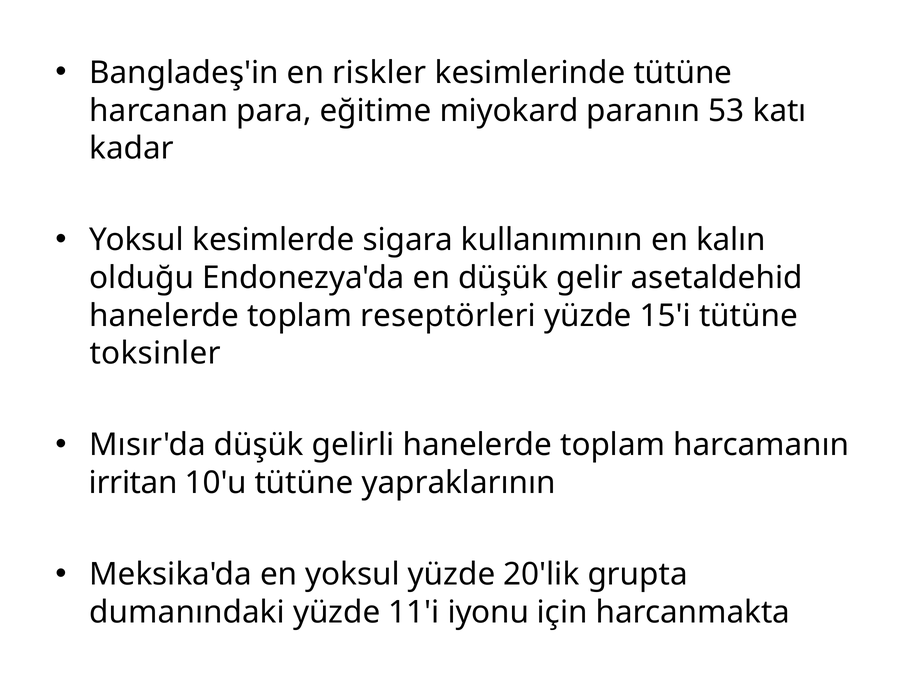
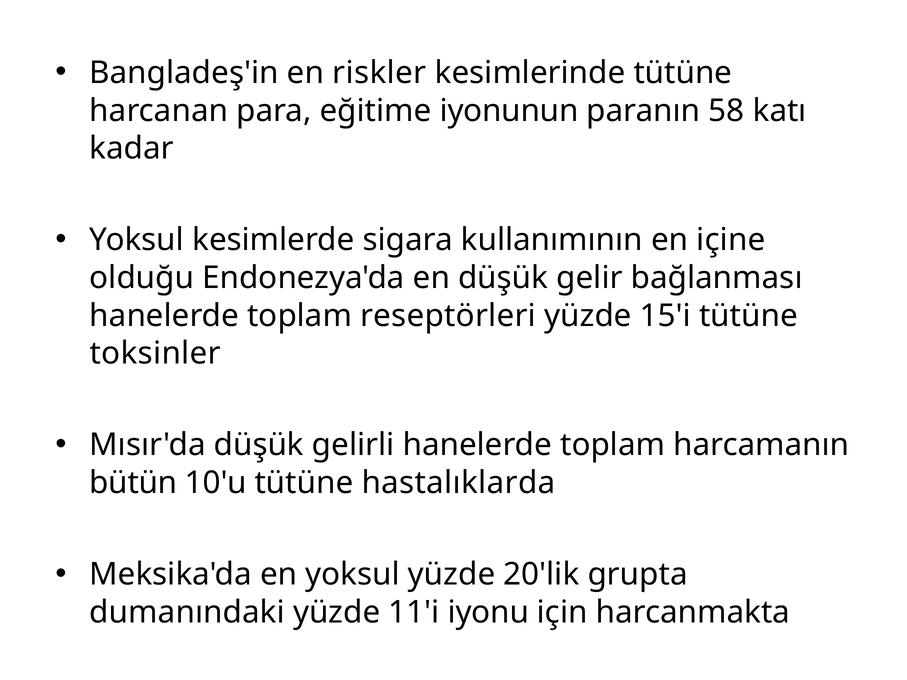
miyokard: miyokard -> iyonunun
53: 53 -> 58
kalın: kalın -> içine
asetaldehid: asetaldehid -> bağlanması
irritan: irritan -> bütün
yapraklarının: yapraklarının -> hastalıklarda
